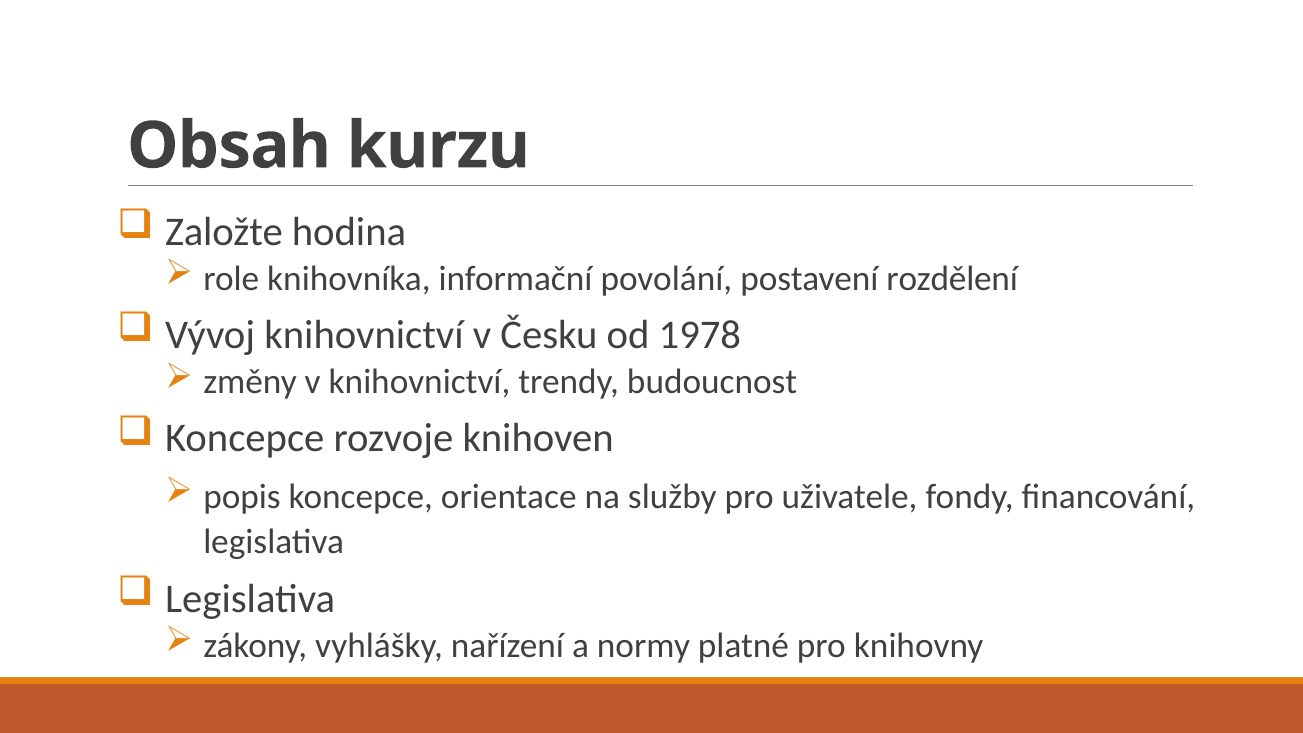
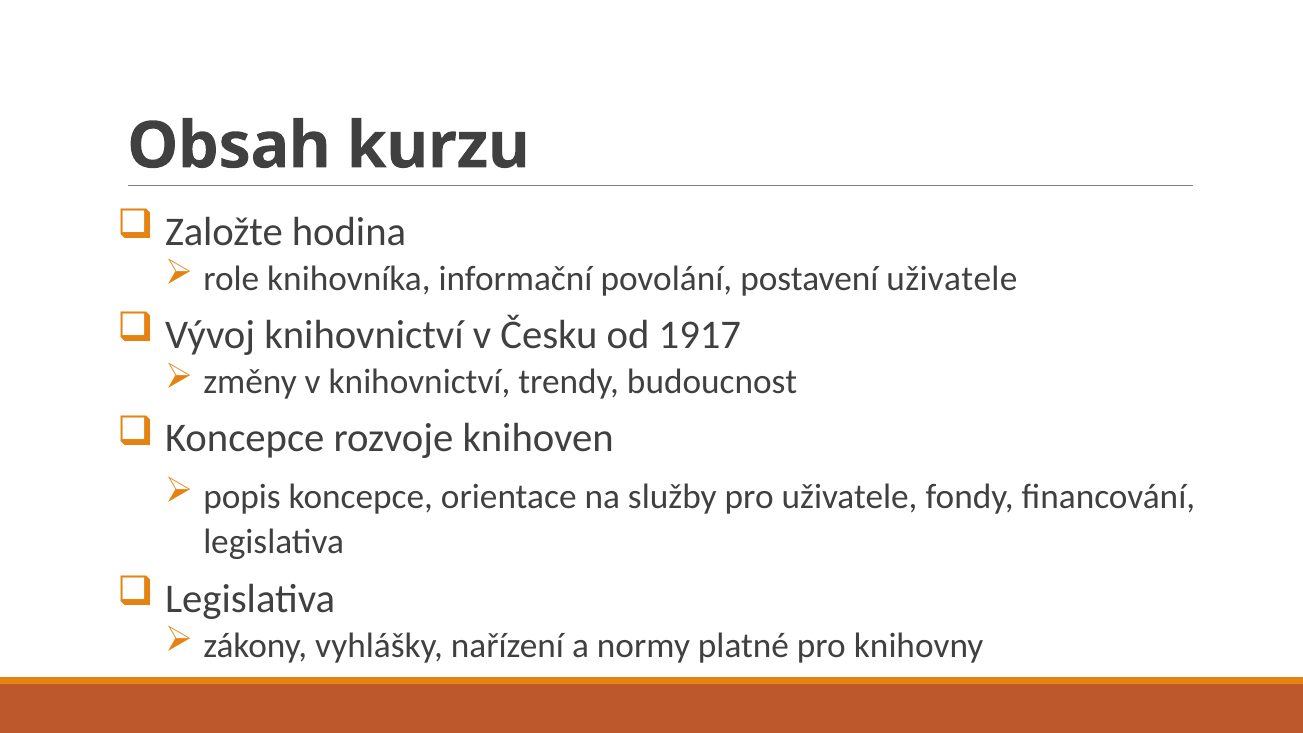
postavení rozdělení: rozdělení -> uživatele
1978: 1978 -> 1917
